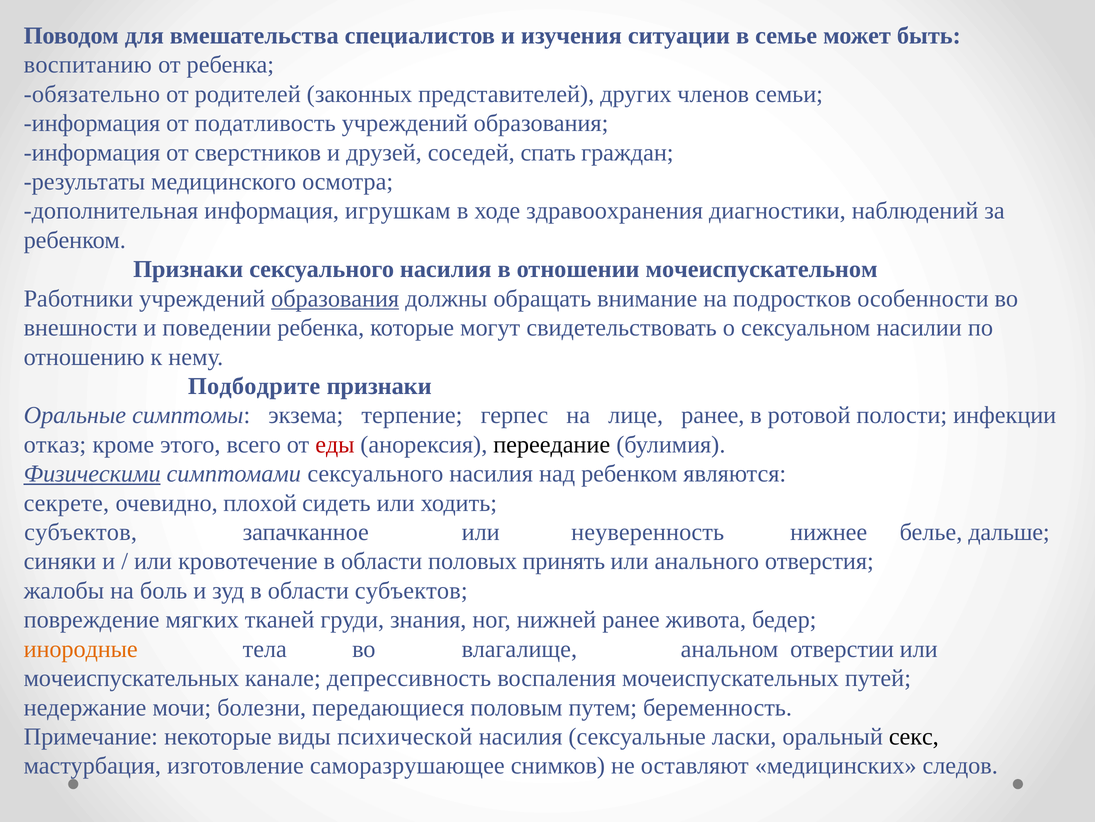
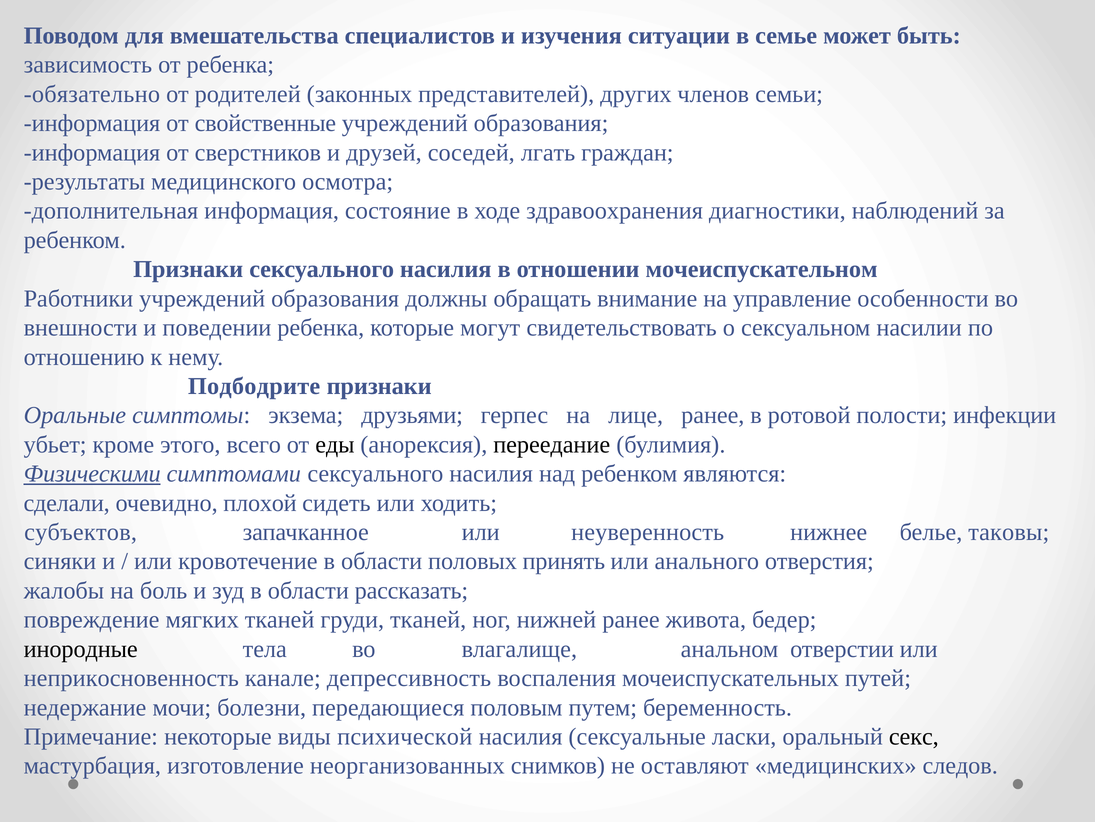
воспитанию: воспитанию -> зависимость
податливость: податливость -> свойственные
спать: спать -> лгать
игрушкам: игрушкам -> состояние
образования at (335, 298) underline: present -> none
подростков: подростков -> управление
терпение: терпение -> друзьями
отказ: отказ -> убьет
еды colour: red -> black
секрете: секрете -> сделали
дальше: дальше -> таковы
области субъектов: субъектов -> рассказать
груди знания: знания -> тканей
инородные colour: orange -> black
мочеиспускательных at (131, 678): мочеиспускательных -> неприкосновенность
саморазрушающее: саморазрушающее -> неорганизованных
